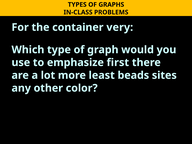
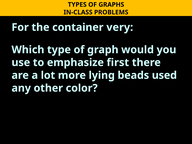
least: least -> lying
sites: sites -> used
